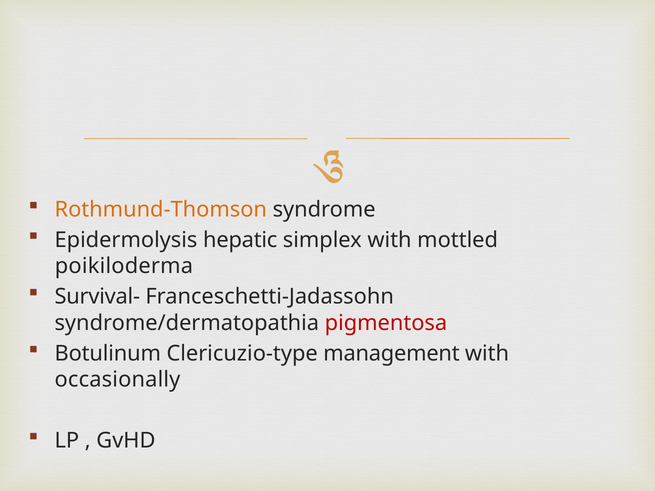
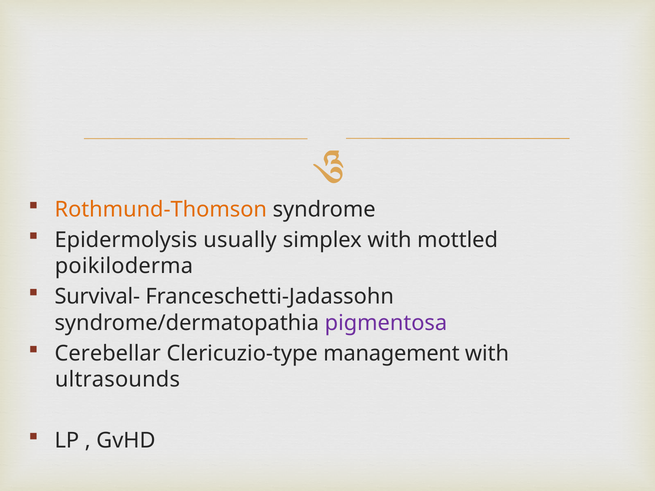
hepatic: hepatic -> usually
pigmentosa colour: red -> purple
Botulinum: Botulinum -> Cerebellar
occasionally: occasionally -> ultrasounds
